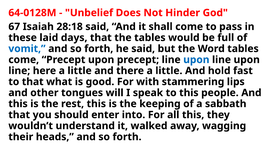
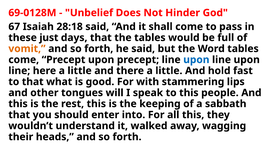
64-0128M: 64-0128M -> 69-0128M
laid: laid -> just
vomit colour: blue -> orange
